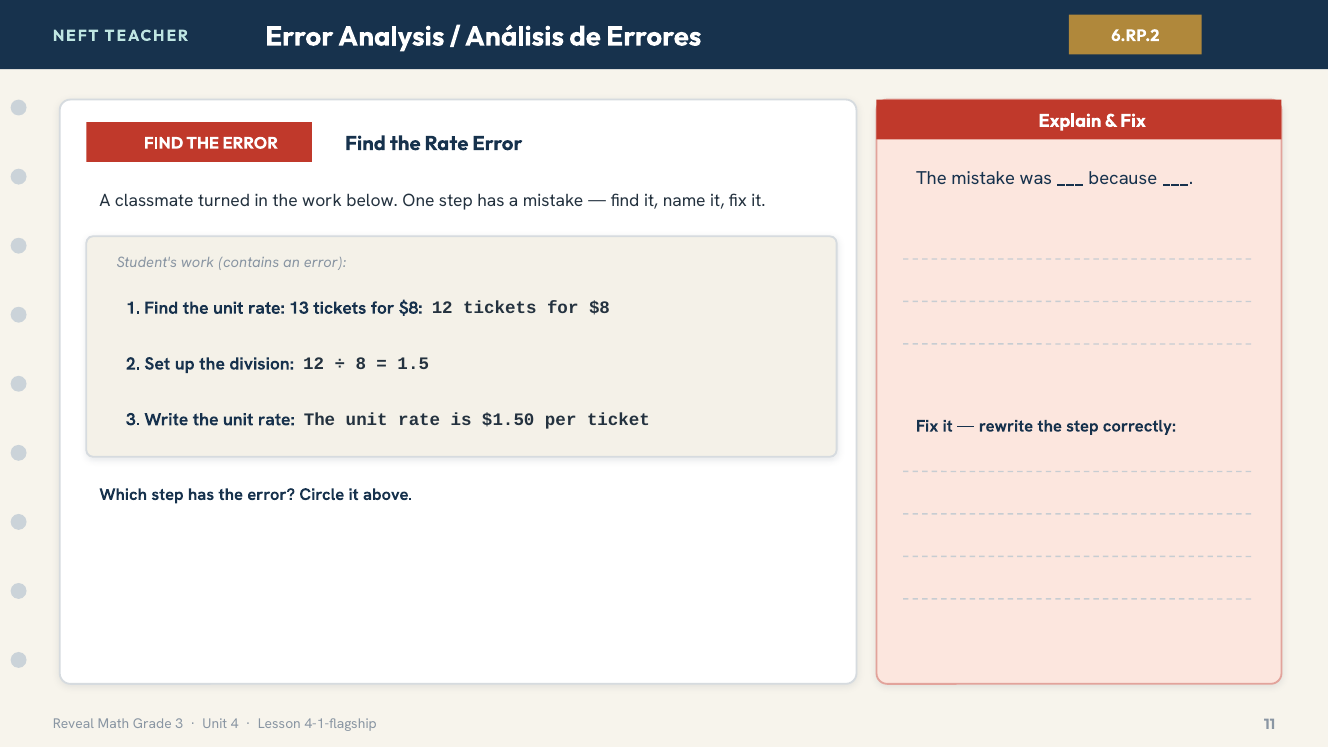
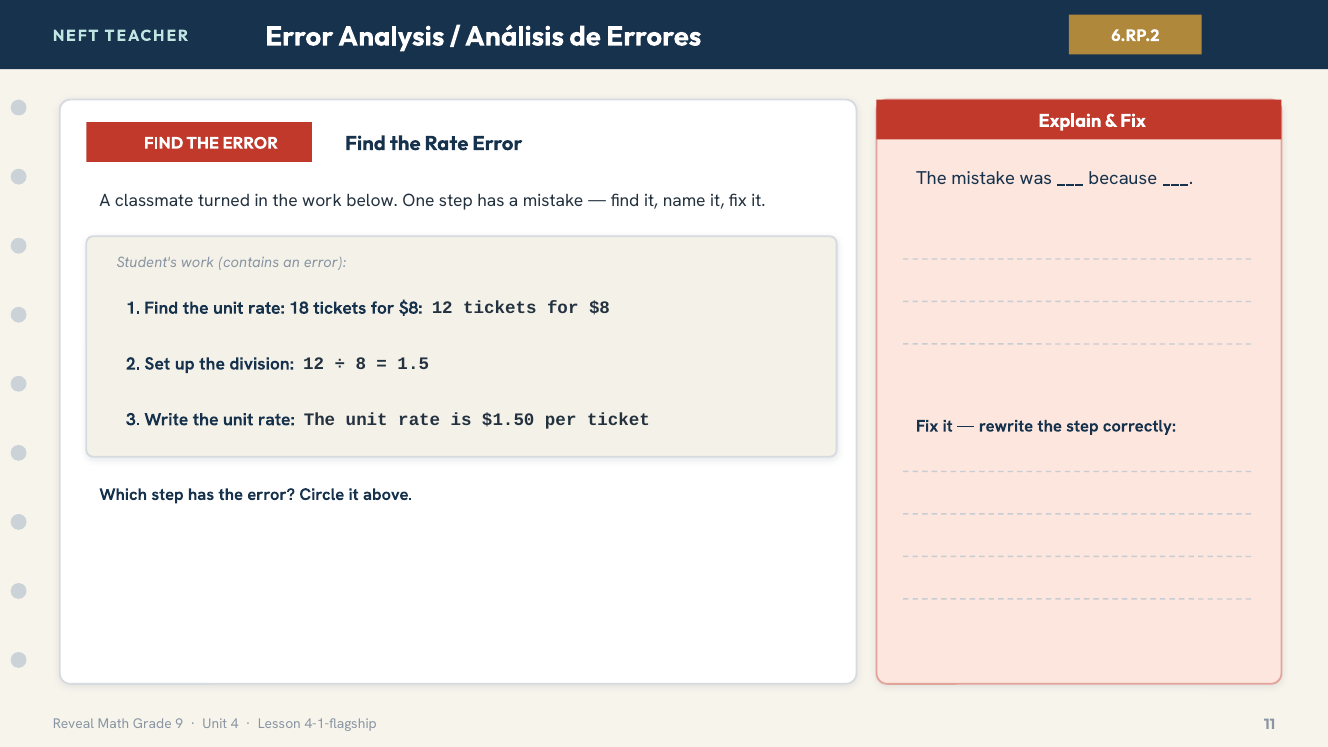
13: 13 -> 18
Grade 3: 3 -> 9
